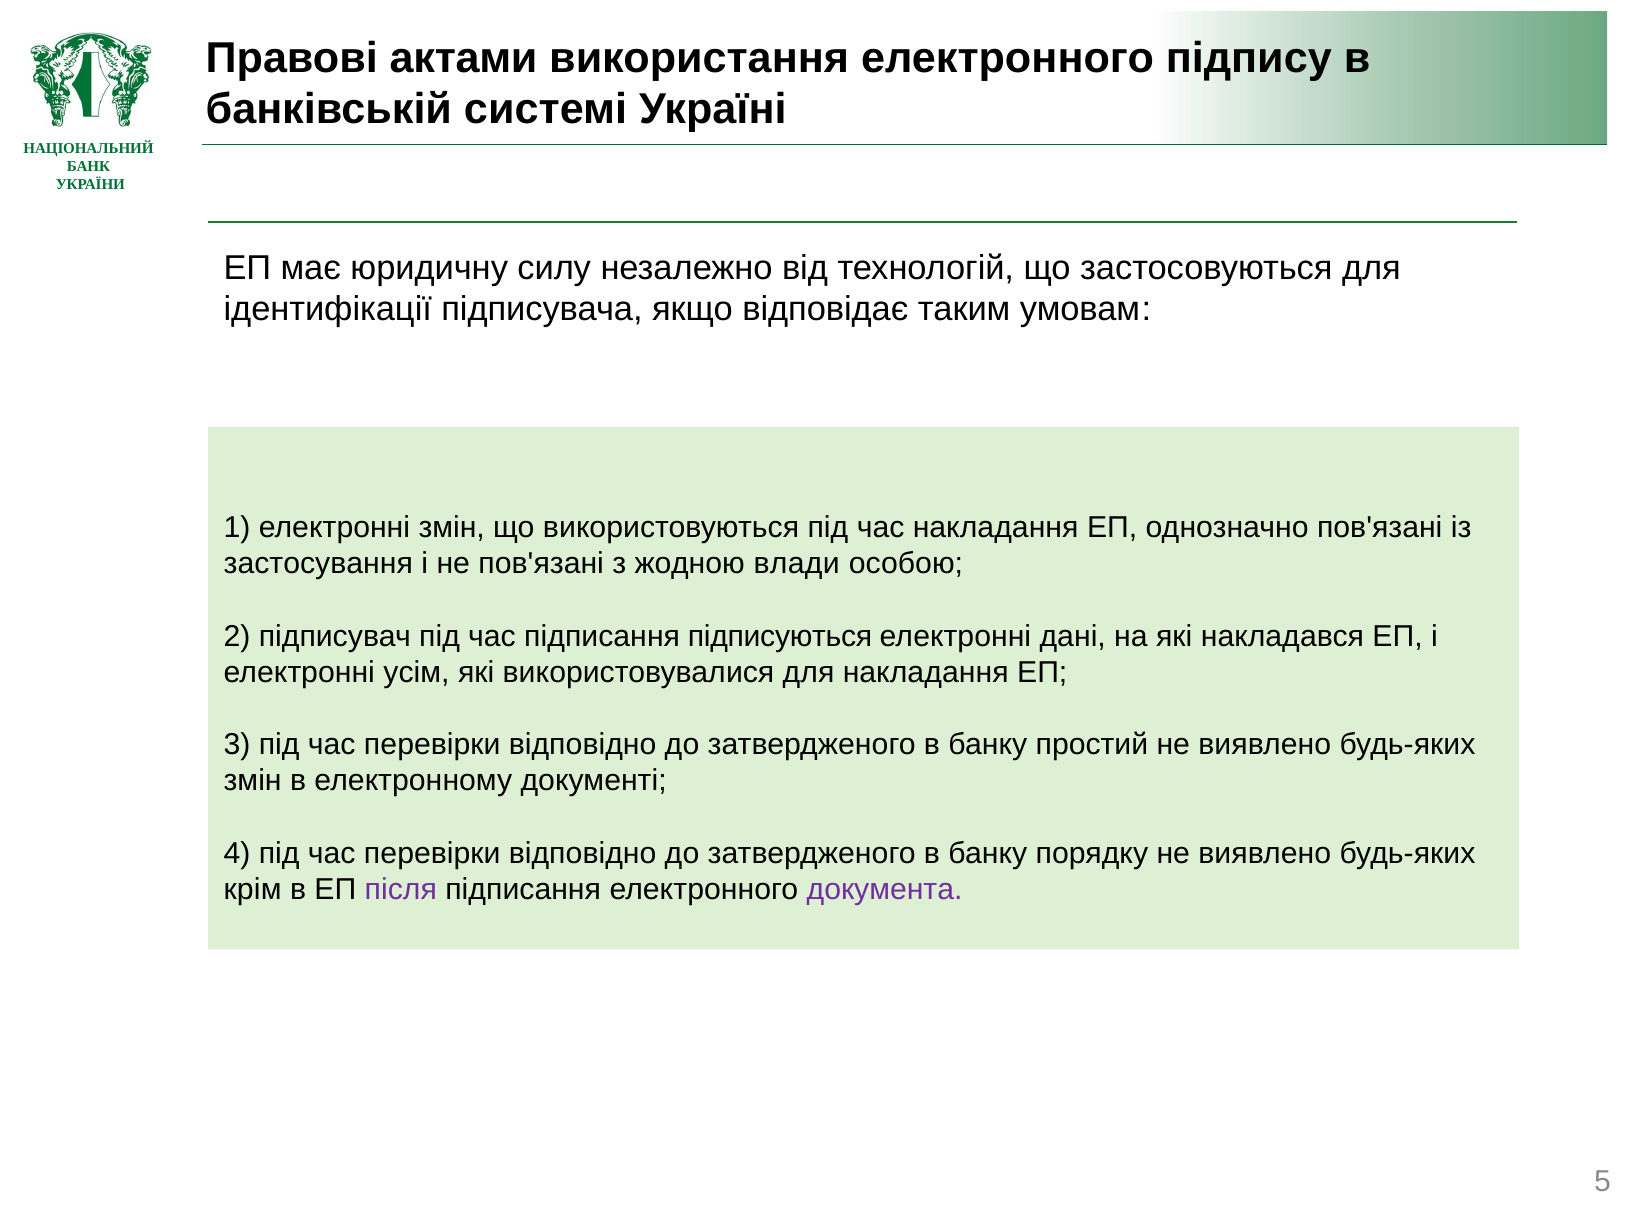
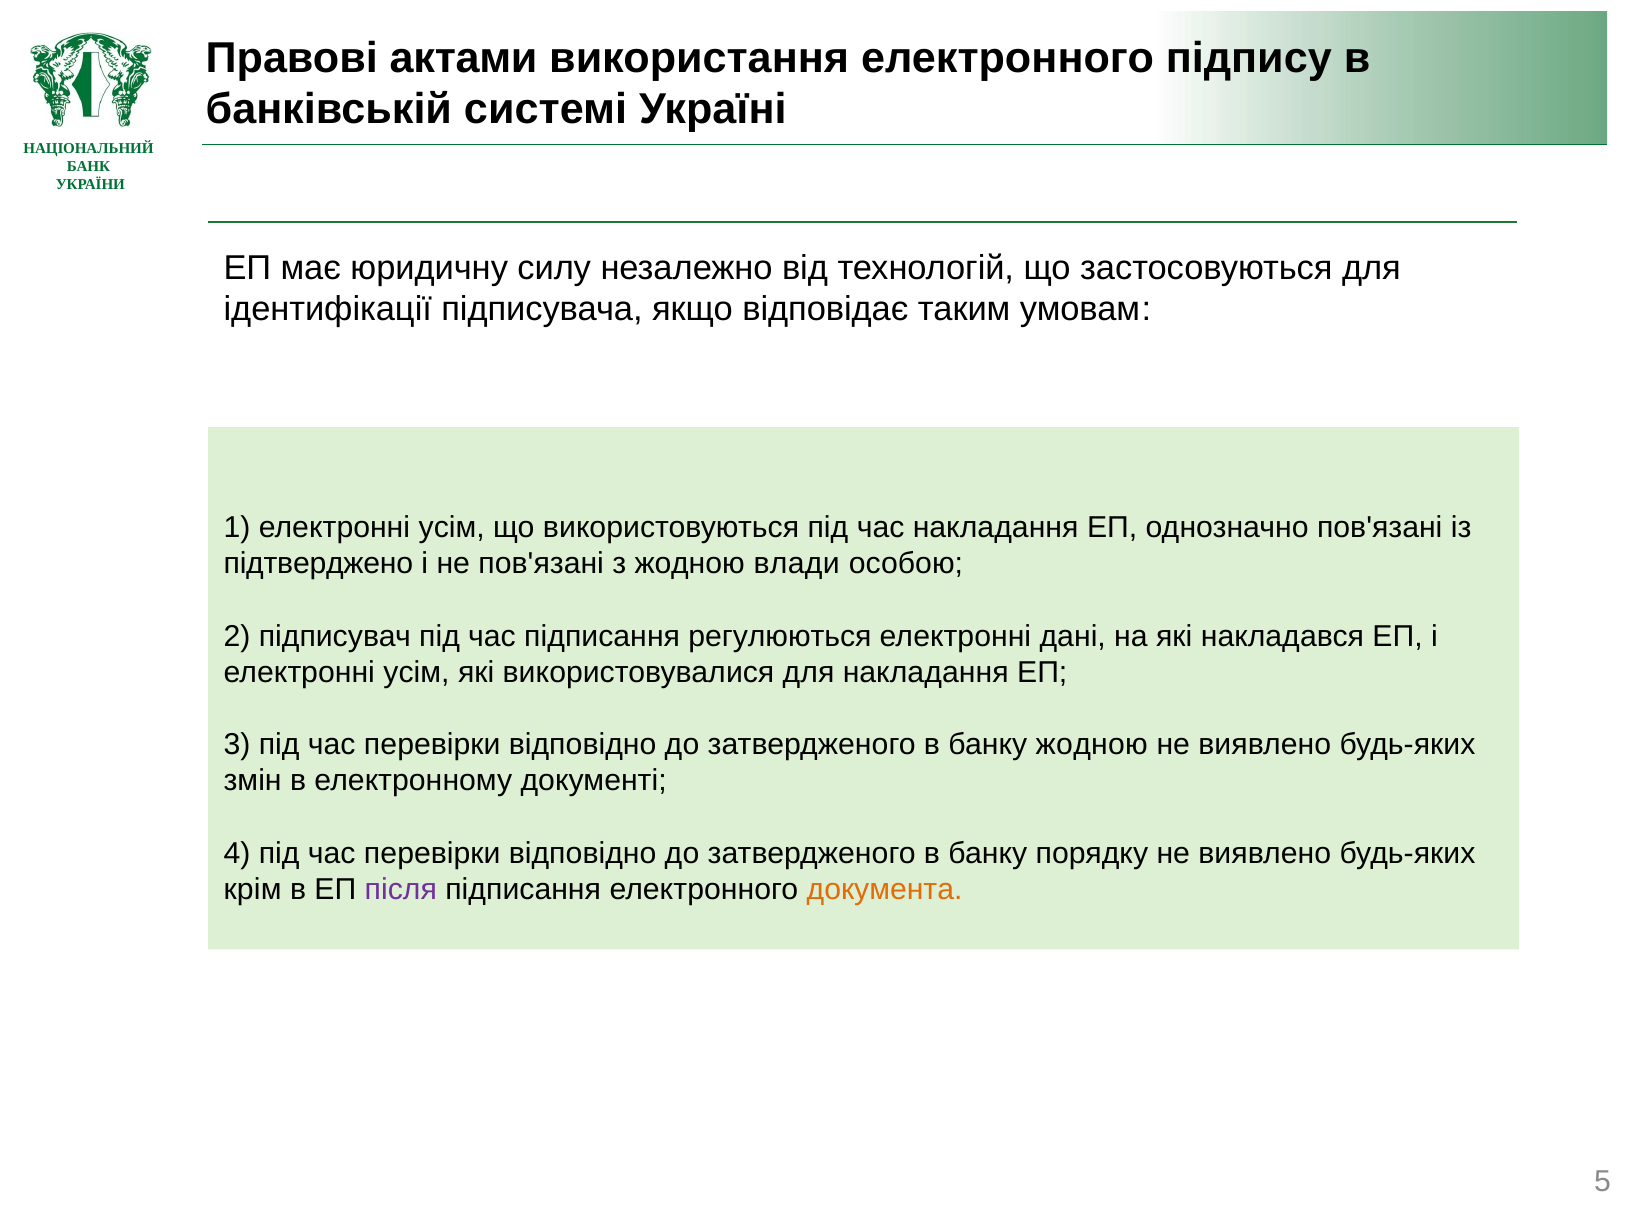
1 електронні змін: змін -> усім
застосування: застосування -> підтверджено
підписуються: підписуються -> регулюються
банку простий: простий -> жодною
документа colour: purple -> orange
